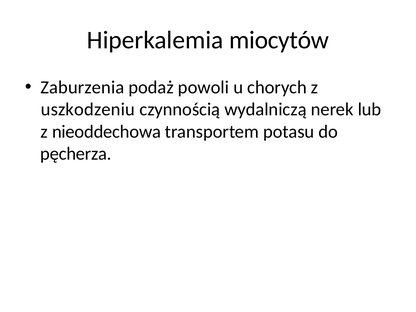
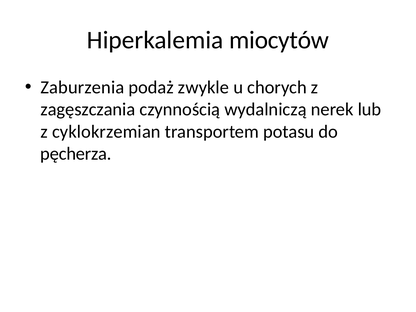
powoli: powoli -> zwykle
uszkodzeniu: uszkodzeniu -> zagęszczania
nieoddechowa: nieoddechowa -> cyklokrzemian
